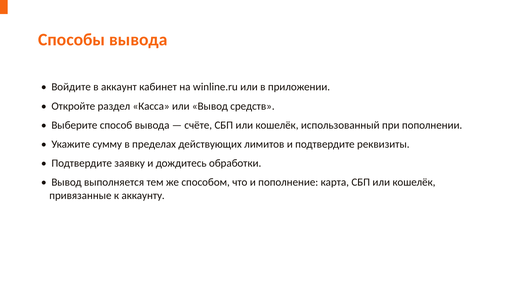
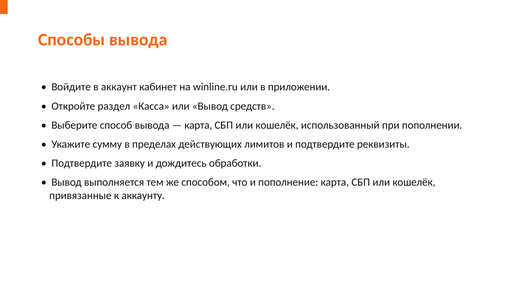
счёте at (198, 125): счёте -> карта
